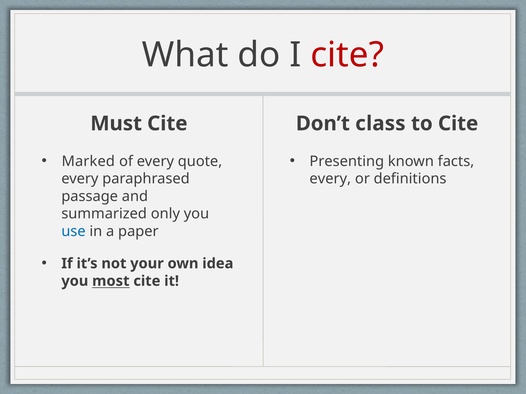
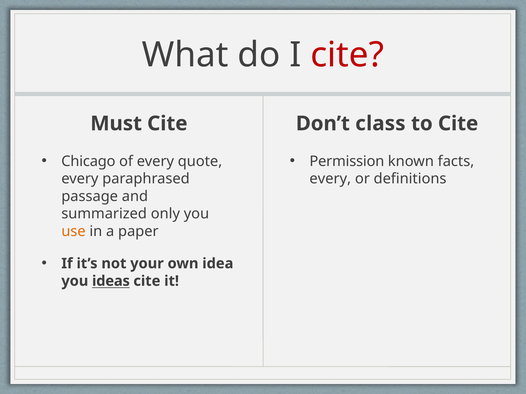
Marked: Marked -> Chicago
Presenting: Presenting -> Permission
use colour: blue -> orange
most: most -> ideas
